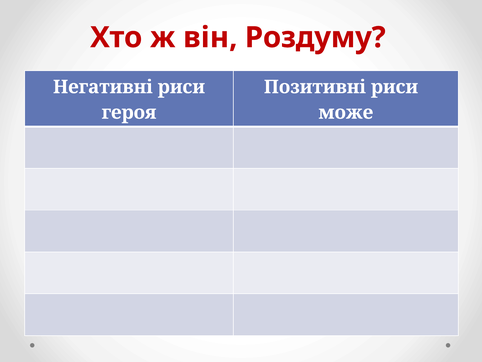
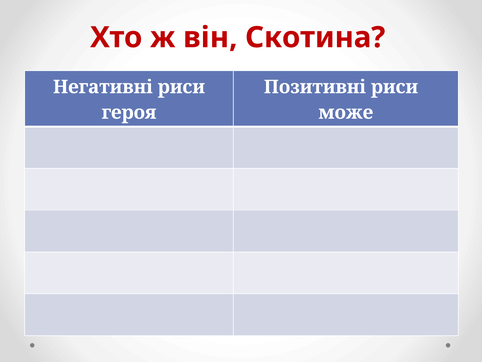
Роздуму: Роздуму -> Скотина
